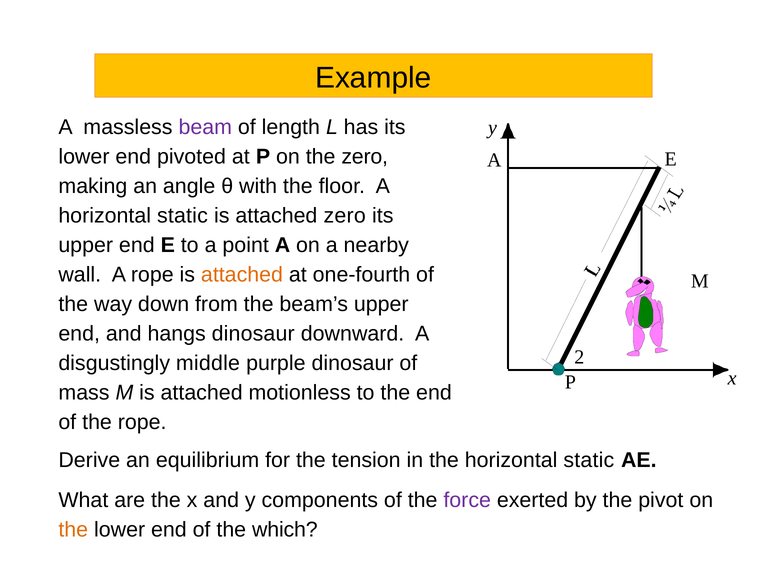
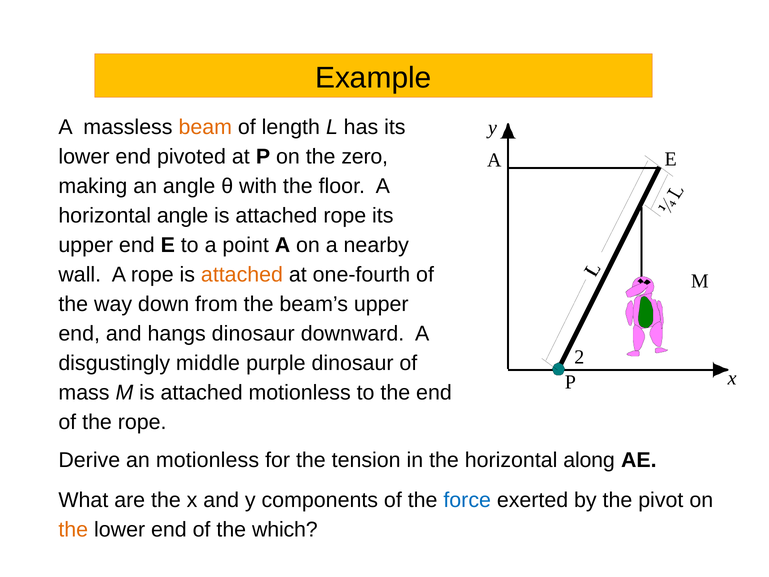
beam colour: purple -> orange
static at (182, 216): static -> angle
attached zero: zero -> rope
an equilibrium: equilibrium -> motionless
the horizontal static: static -> along
force colour: purple -> blue
